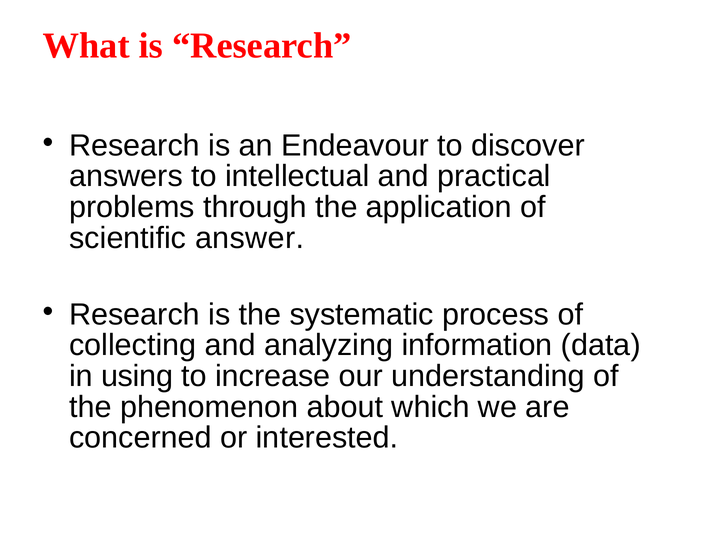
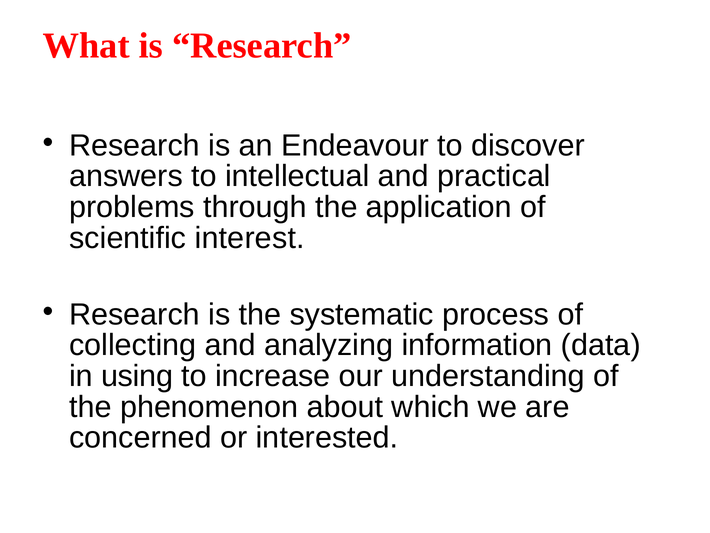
answer: answer -> interest
